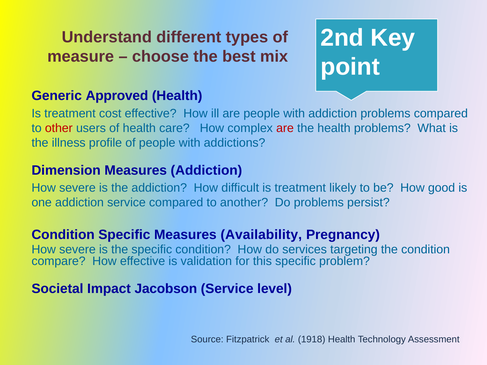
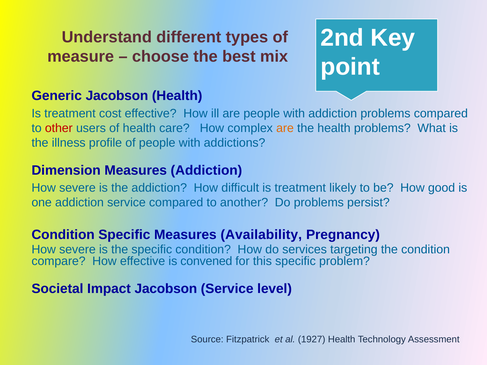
Generic Approved: Approved -> Jacobson
are at (285, 128) colour: red -> orange
validation: validation -> convened
1918: 1918 -> 1927
